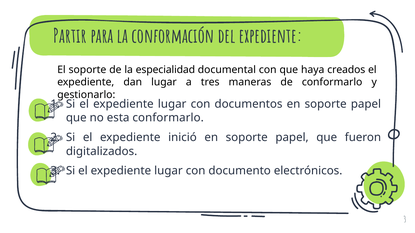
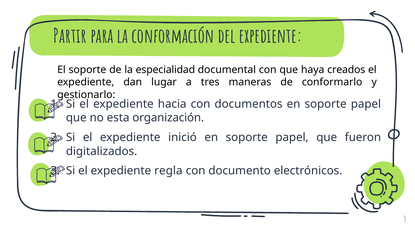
lugar at (172, 104): lugar -> hacia
esta conformarlo: conformarlo -> organización
lugar at (168, 171): lugar -> regla
